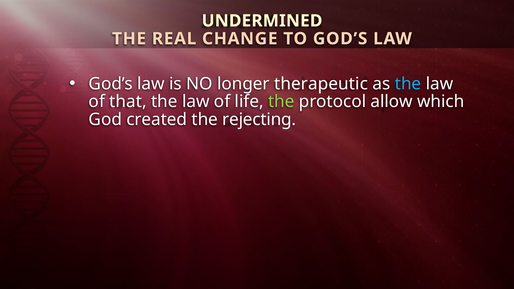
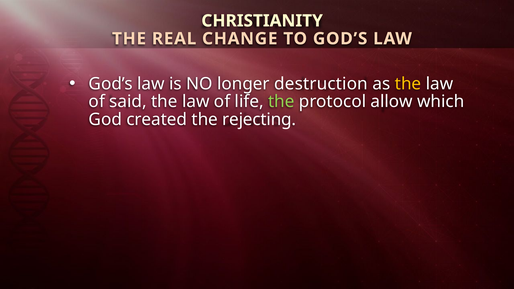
UNDERMINED: UNDERMINED -> CHRISTIANITY
therapeutic: therapeutic -> destruction
the at (408, 84) colour: light blue -> yellow
that: that -> said
